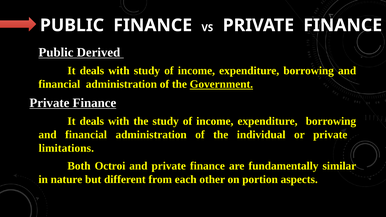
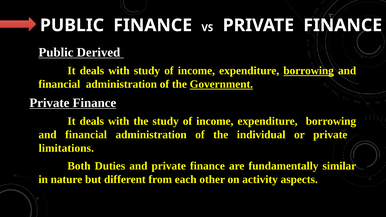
borrowing at (309, 71) underline: none -> present
Octroi: Octroi -> Duties
portion: portion -> activity
